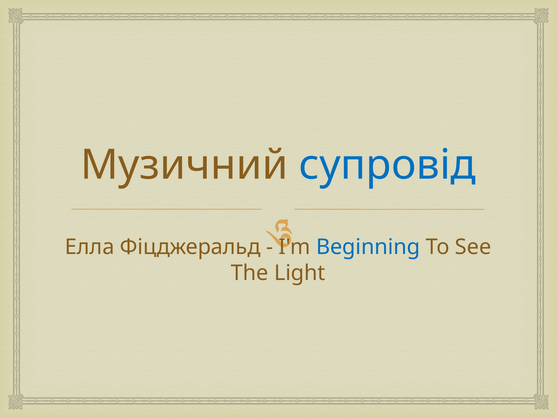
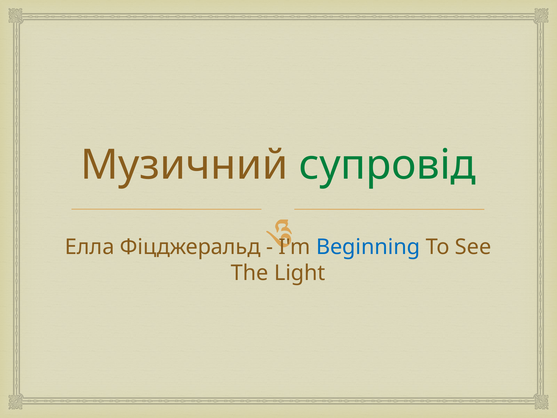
супровід colour: blue -> green
